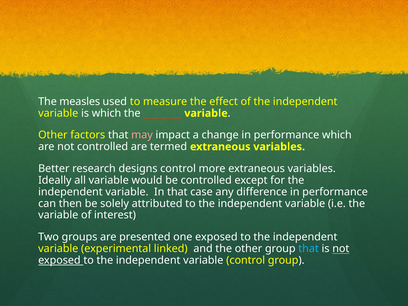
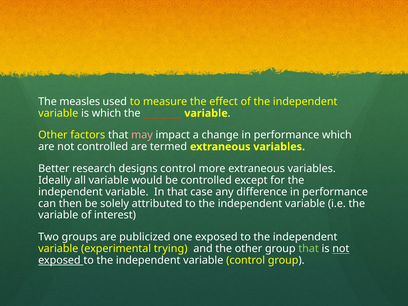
presented: presented -> publicized
linked: linked -> trying
that at (309, 249) colour: light blue -> light green
